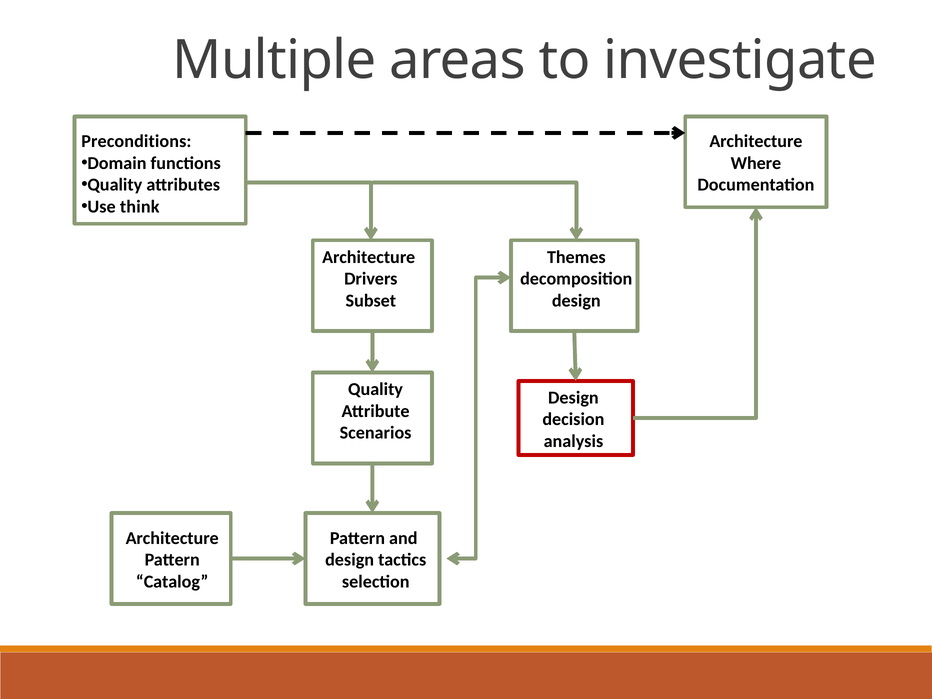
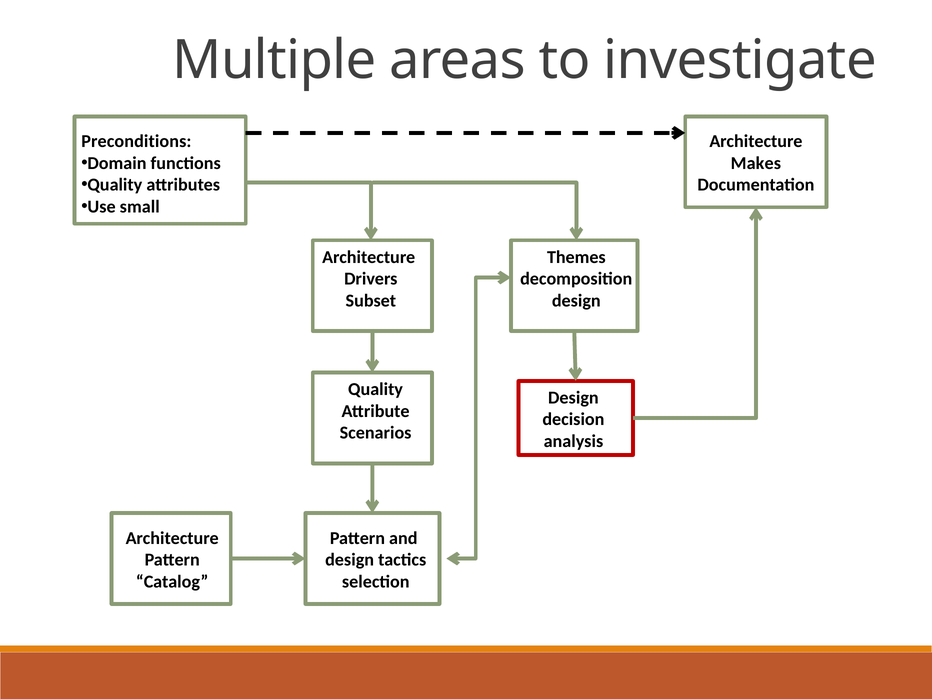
Where: Where -> Makes
think: think -> small
